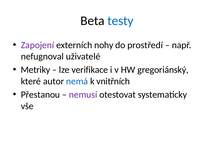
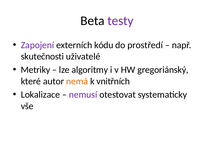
testy colour: blue -> purple
nohy: nohy -> kódu
nefugnoval: nefugnoval -> skutečnosti
verifikace: verifikace -> algoritmy
nemá colour: blue -> orange
Přestanou: Přestanou -> Lokalizace
